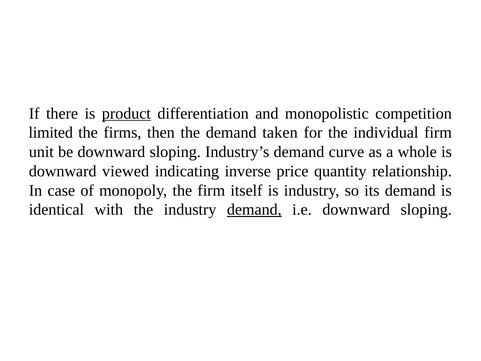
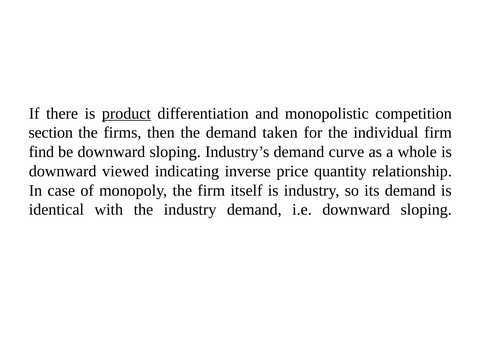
limited: limited -> section
unit: unit -> find
demand at (254, 210) underline: present -> none
